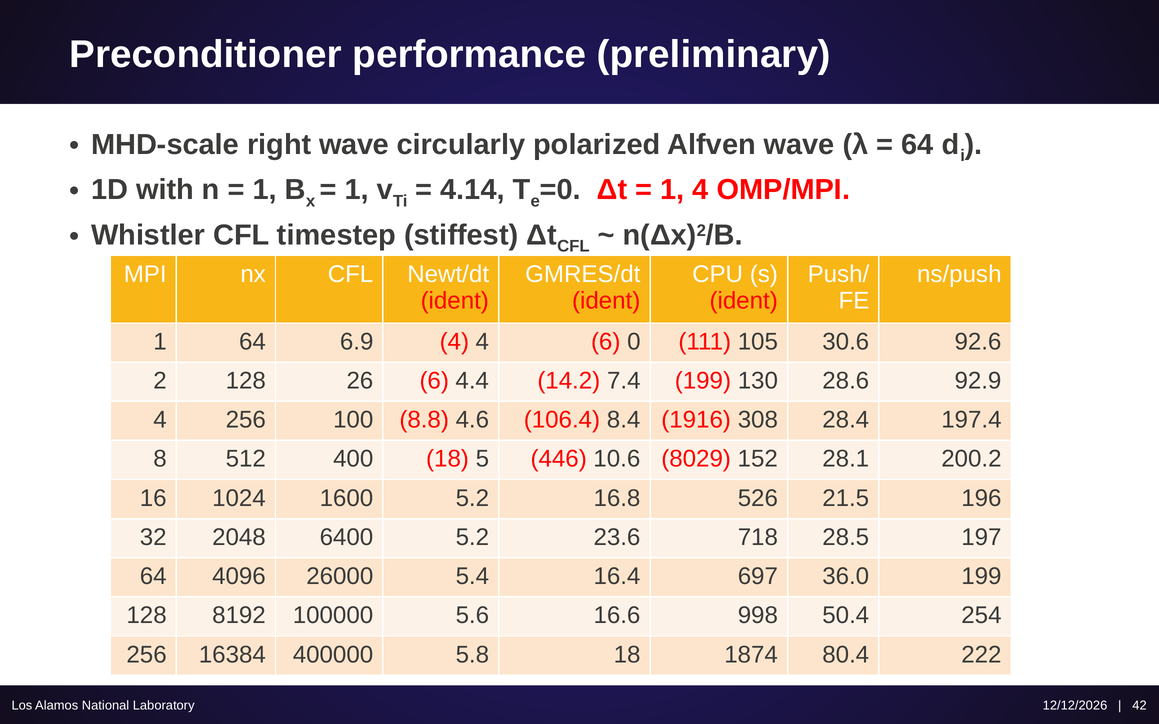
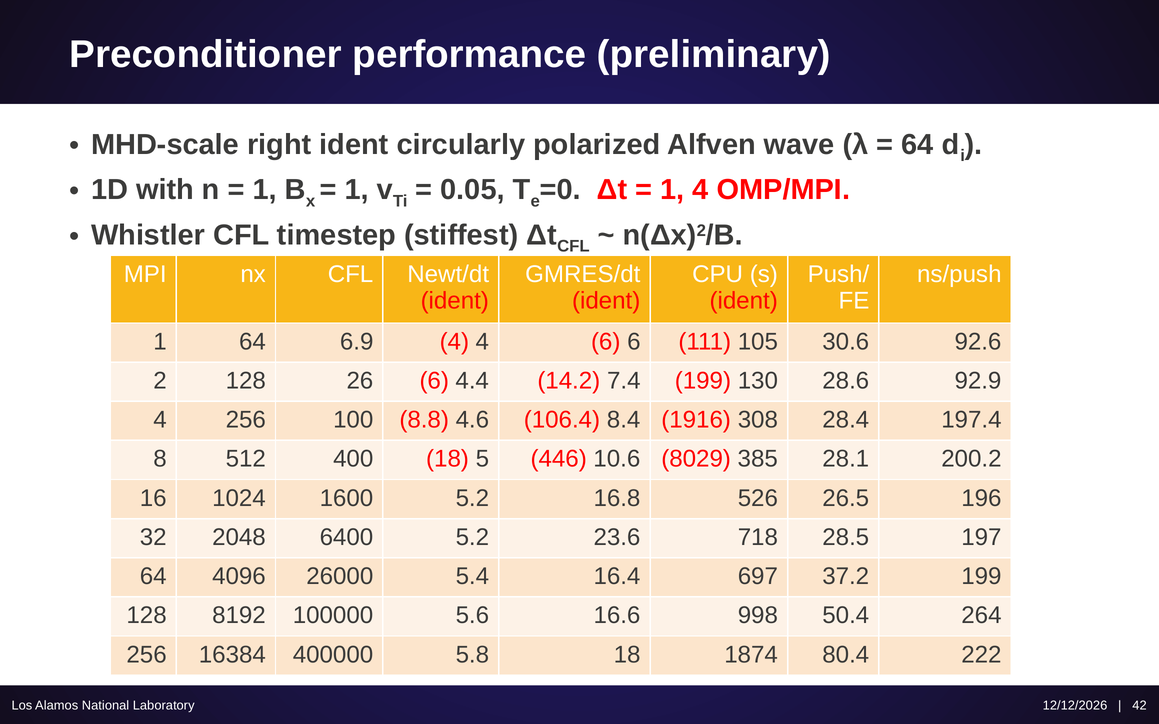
right wave: wave -> ident
4.14: 4.14 -> 0.05
6 0: 0 -> 6
152: 152 -> 385
21.5: 21.5 -> 26.5
36.0: 36.0 -> 37.2
254: 254 -> 264
